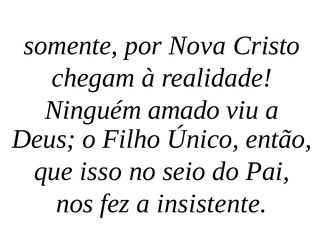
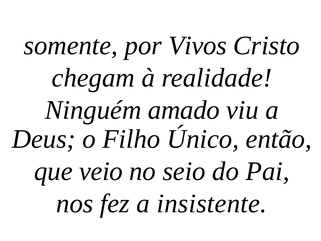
Nova: Nova -> Vivos
isso: isso -> veio
